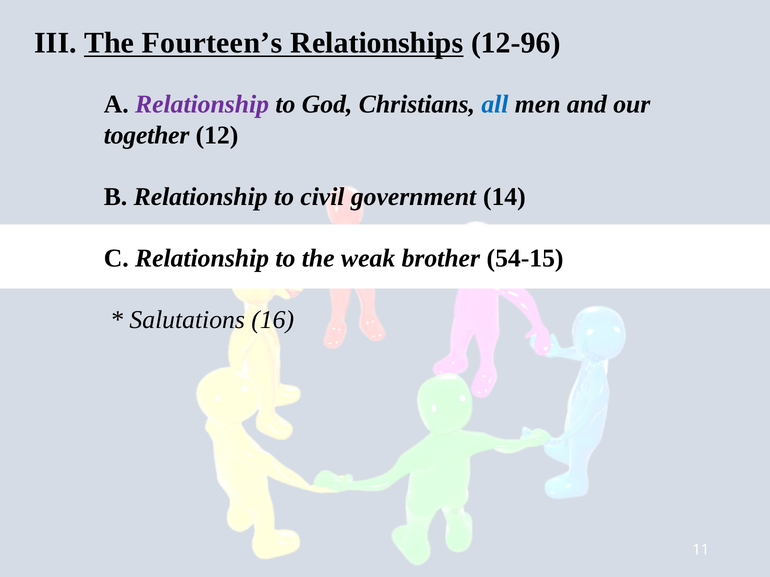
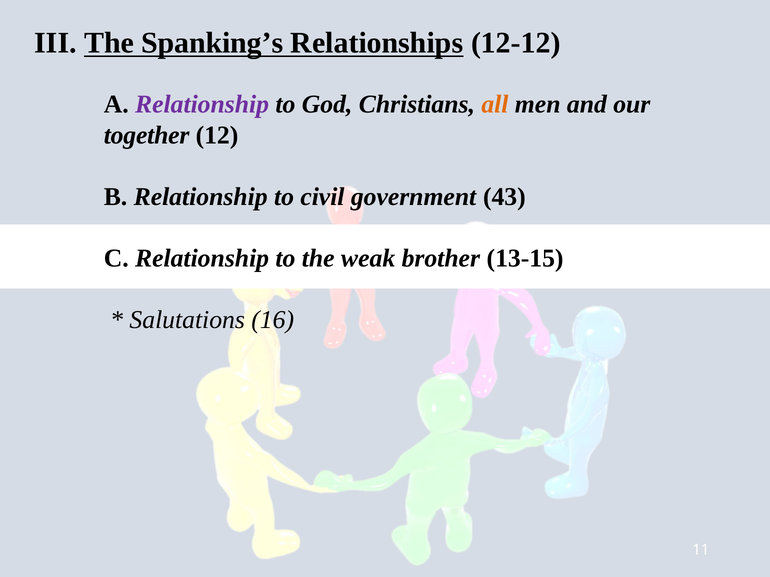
Fourteen’s: Fourteen’s -> Spanking’s
12-96: 12-96 -> 12-12
all colour: blue -> orange
14: 14 -> 43
54-15: 54-15 -> 13-15
